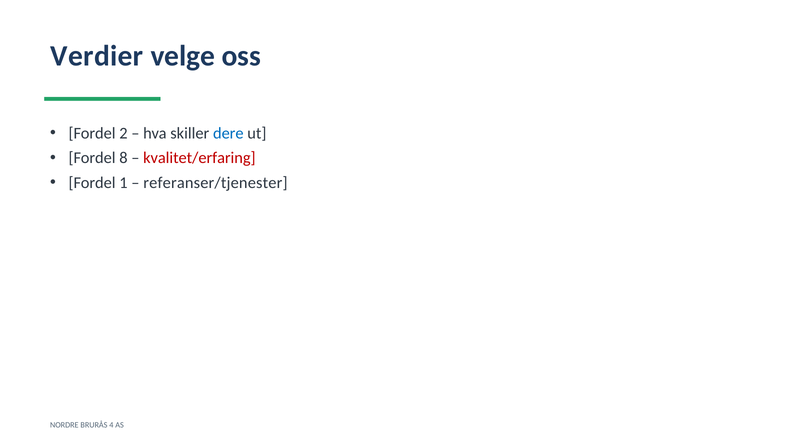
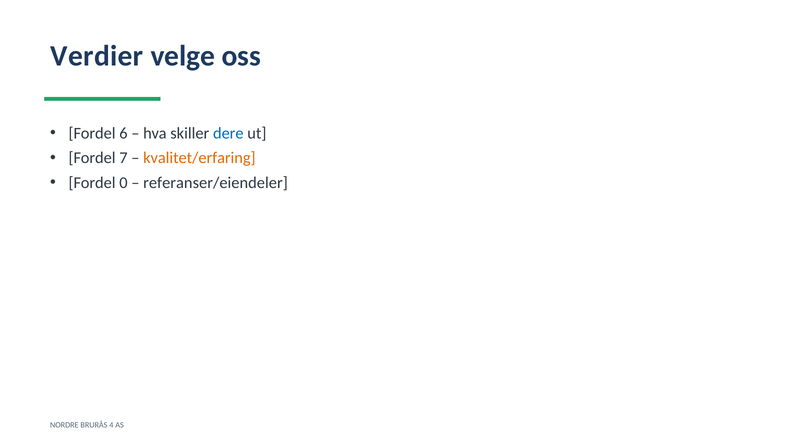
2: 2 -> 6
8: 8 -> 7
kvalitet/erfaring colour: red -> orange
1: 1 -> 0
referanser/tjenester: referanser/tjenester -> referanser/eiendeler
